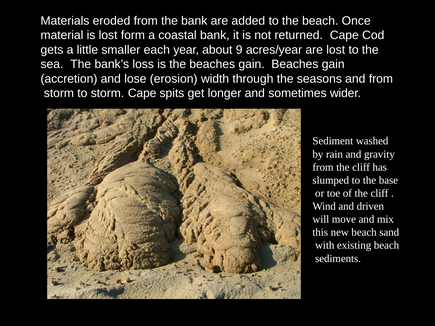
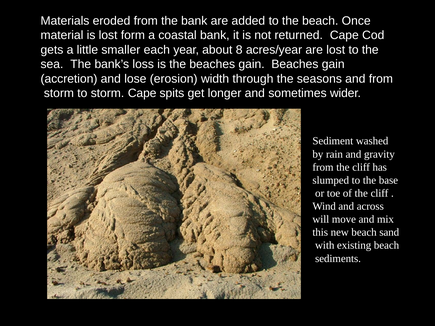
9: 9 -> 8
driven: driven -> across
